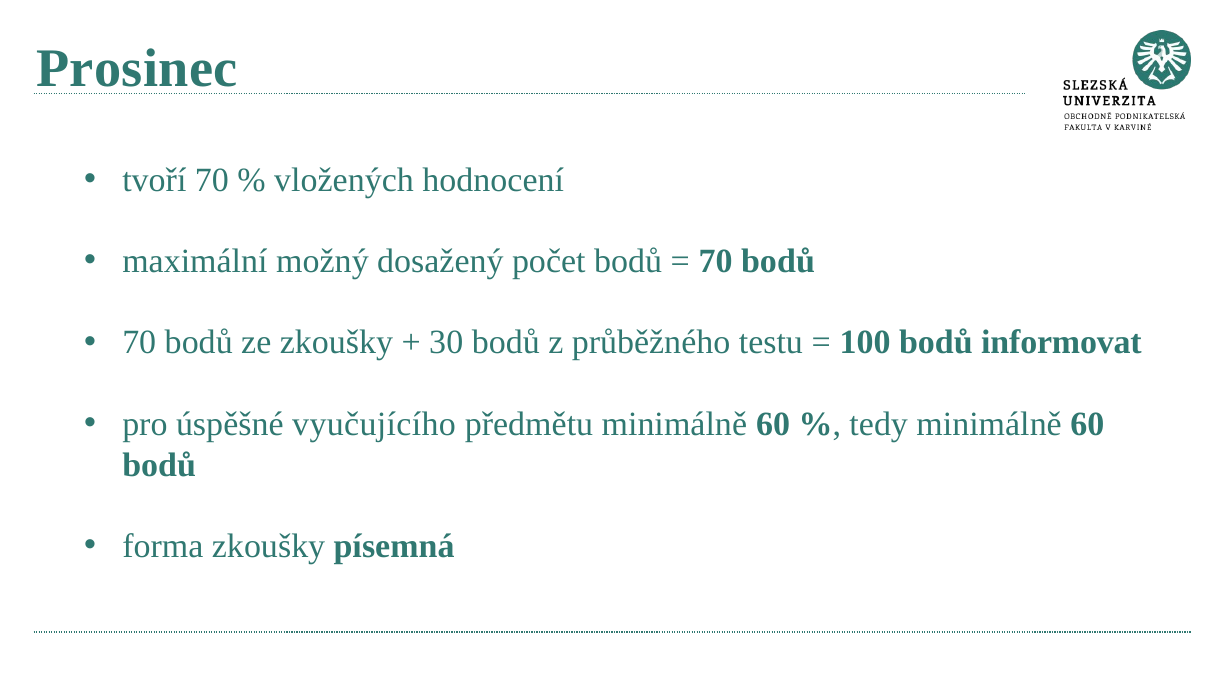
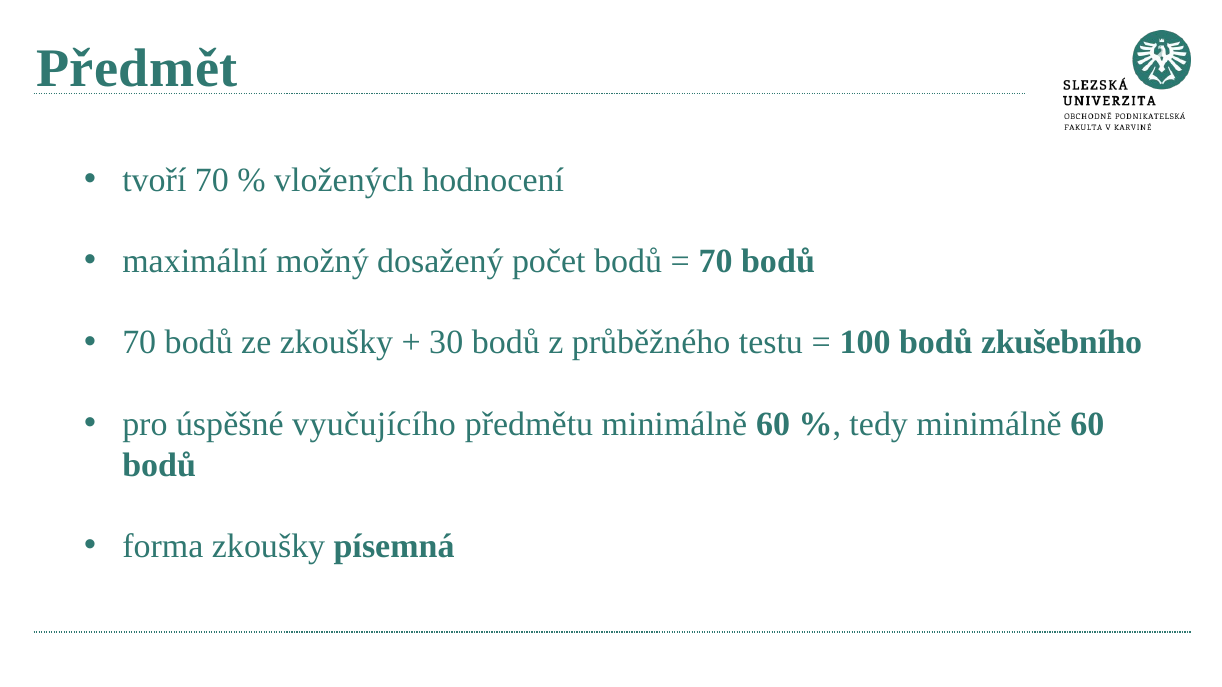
Prosinec: Prosinec -> Předmět
informovat: informovat -> zkušebního
